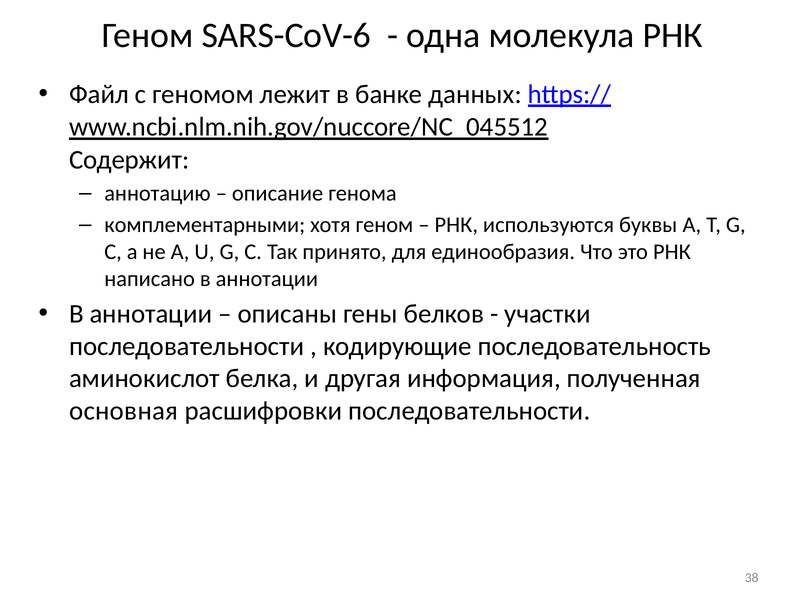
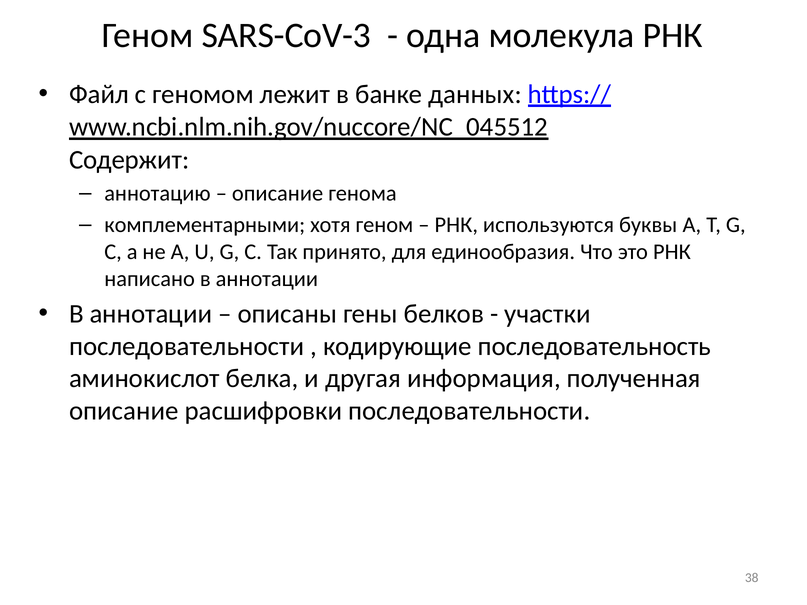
SARS-CoV-6: SARS-CoV-6 -> SARS-CoV-3
основная at (124, 411): основная -> описание
